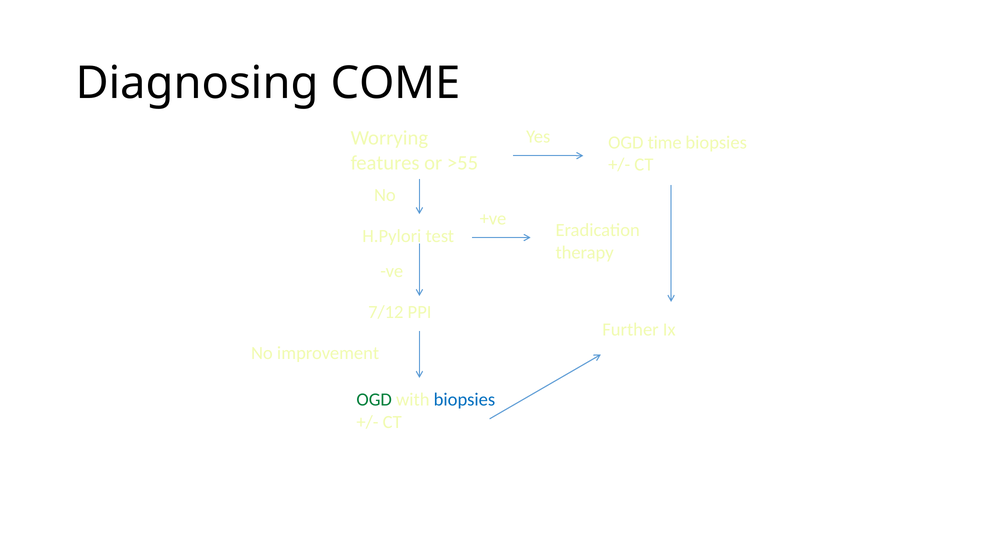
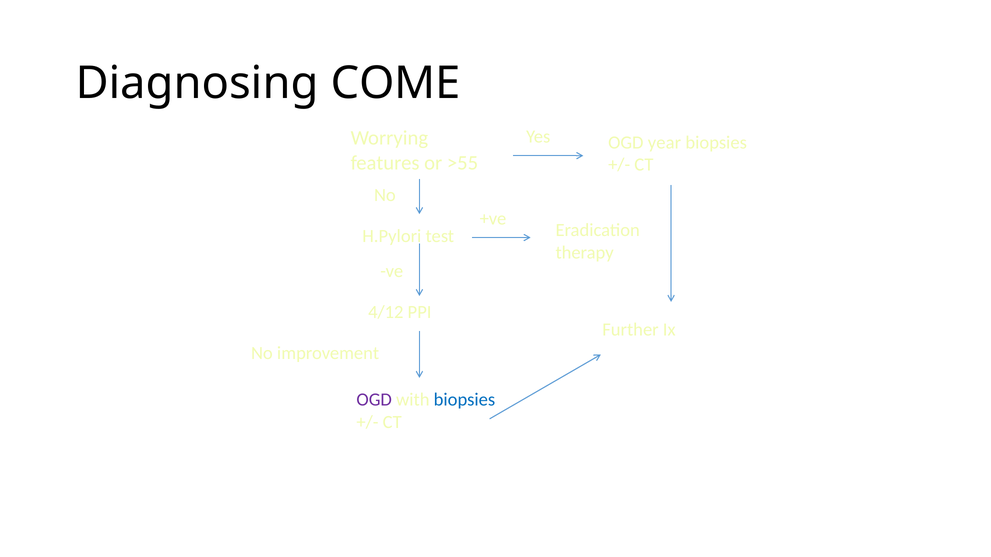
time: time -> year
7/12: 7/12 -> 4/12
OGD at (374, 400) colour: green -> purple
